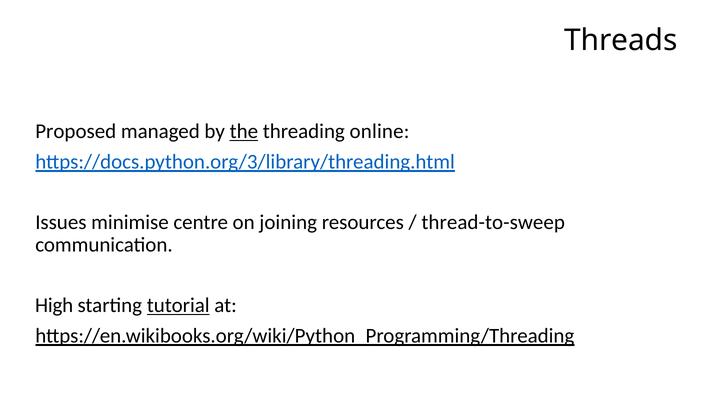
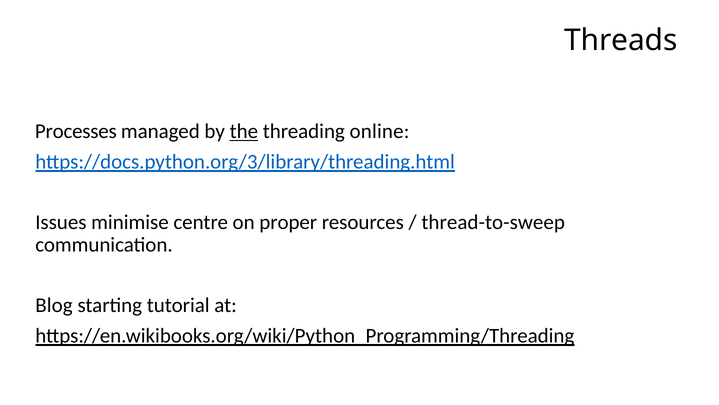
Proposed: Proposed -> Processes
joining: joining -> proper
High: High -> Blog
tutorial underline: present -> none
